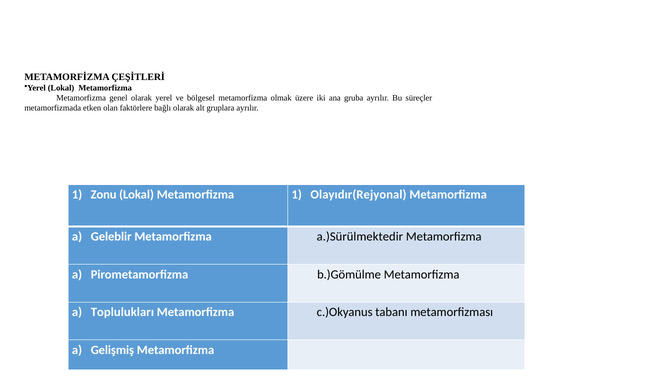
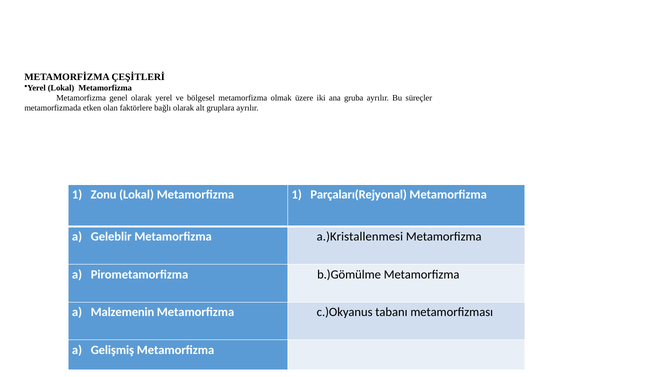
Olayıdır(Rejyonal: Olayıdır(Rejyonal -> Parçaları(Rejyonal
a.)Sürülmektedir: a.)Sürülmektedir -> a.)Kristallenmesi
Toplulukları: Toplulukları -> Malzemenin
